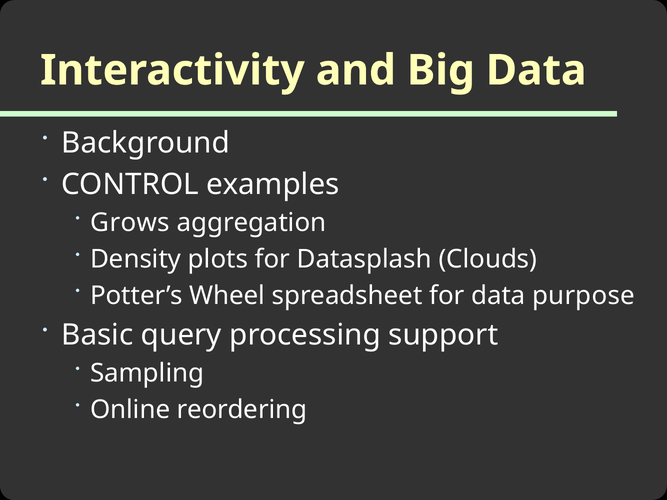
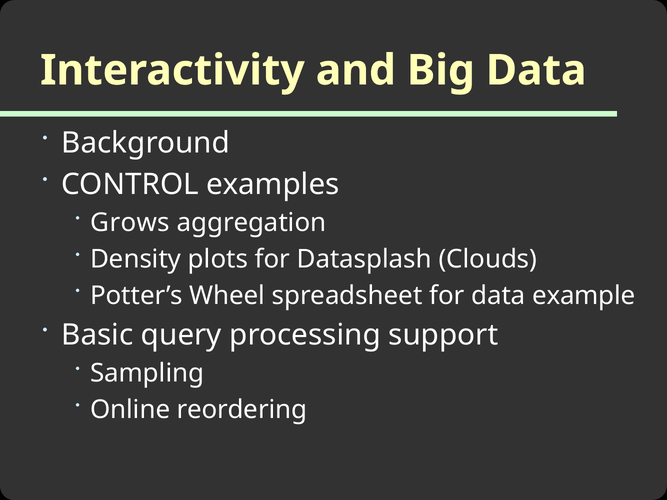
purpose: purpose -> example
